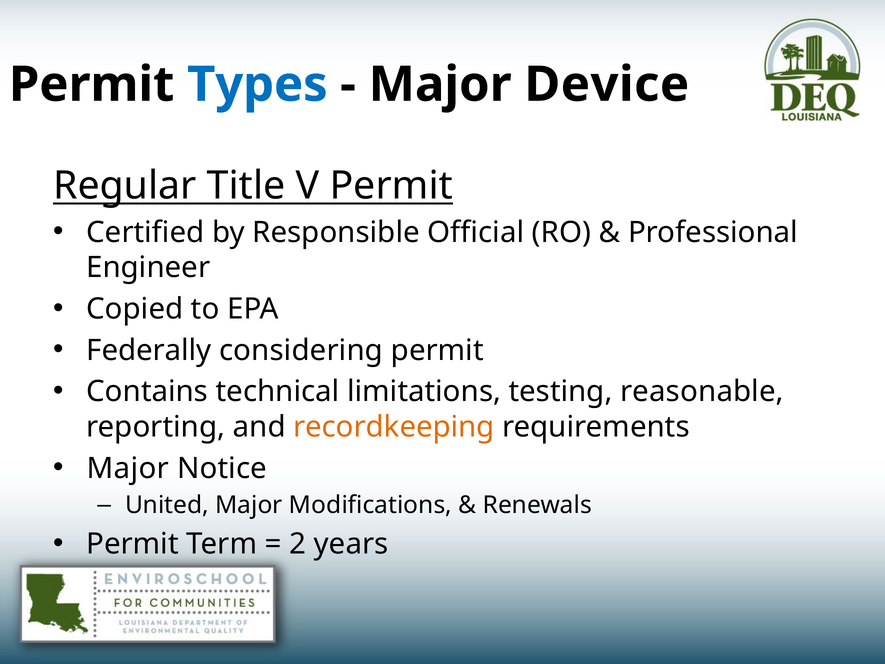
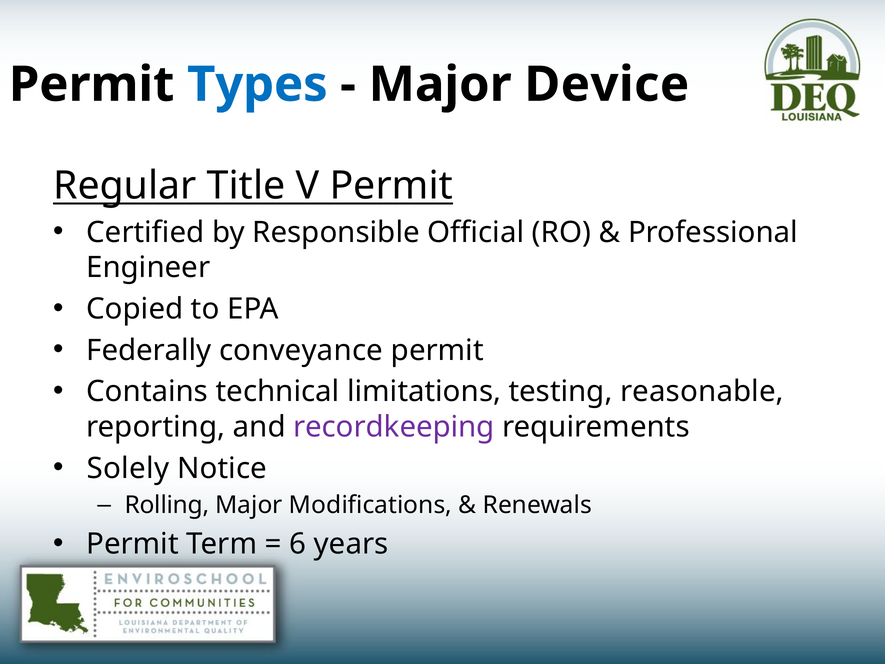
considering: considering -> conveyance
recordkeeping colour: orange -> purple
Major at (128, 468): Major -> Solely
United: United -> Rolling
2: 2 -> 6
